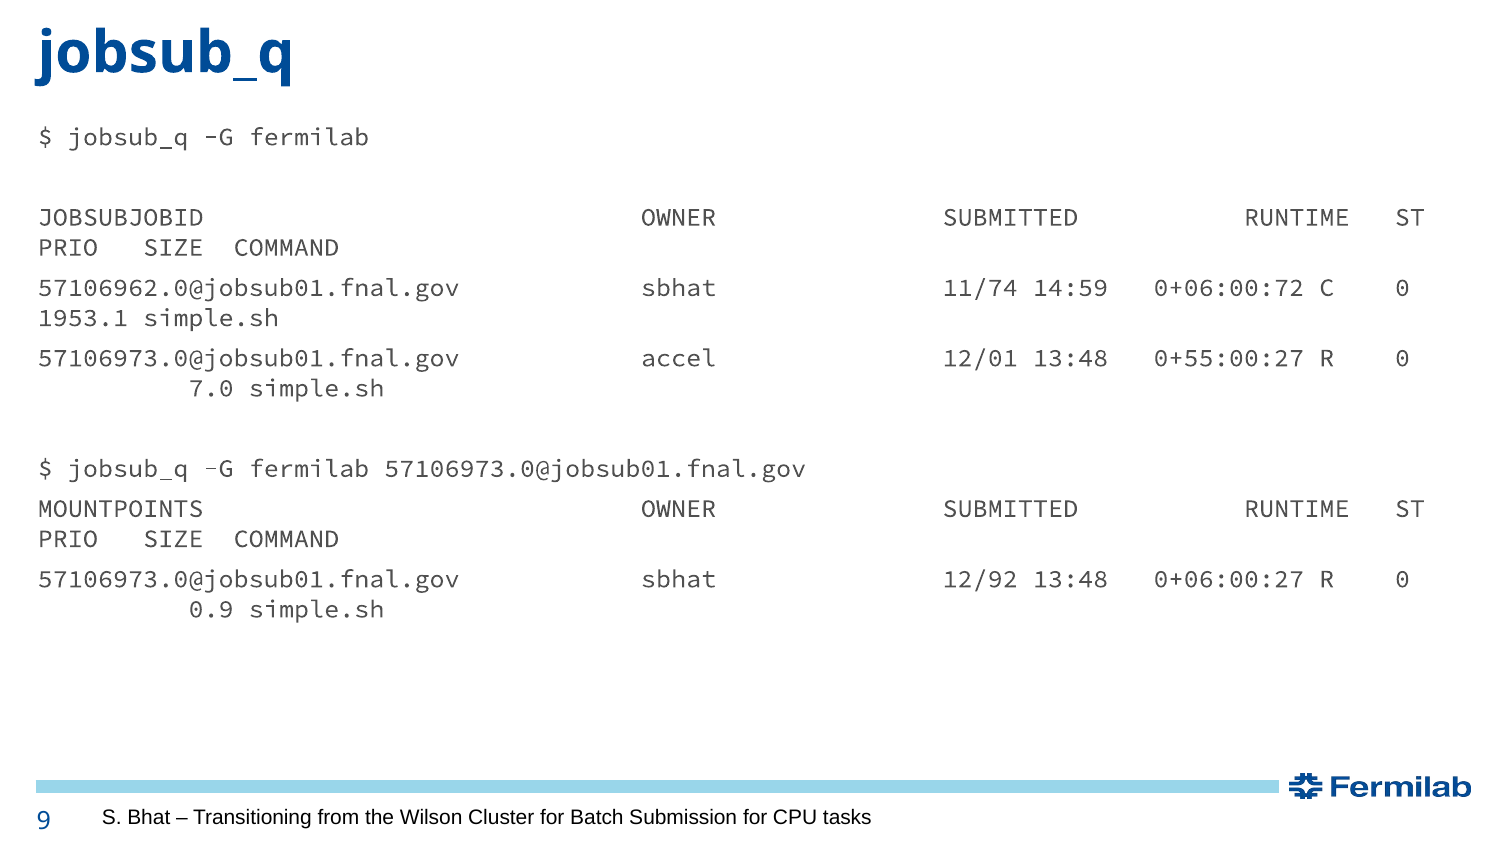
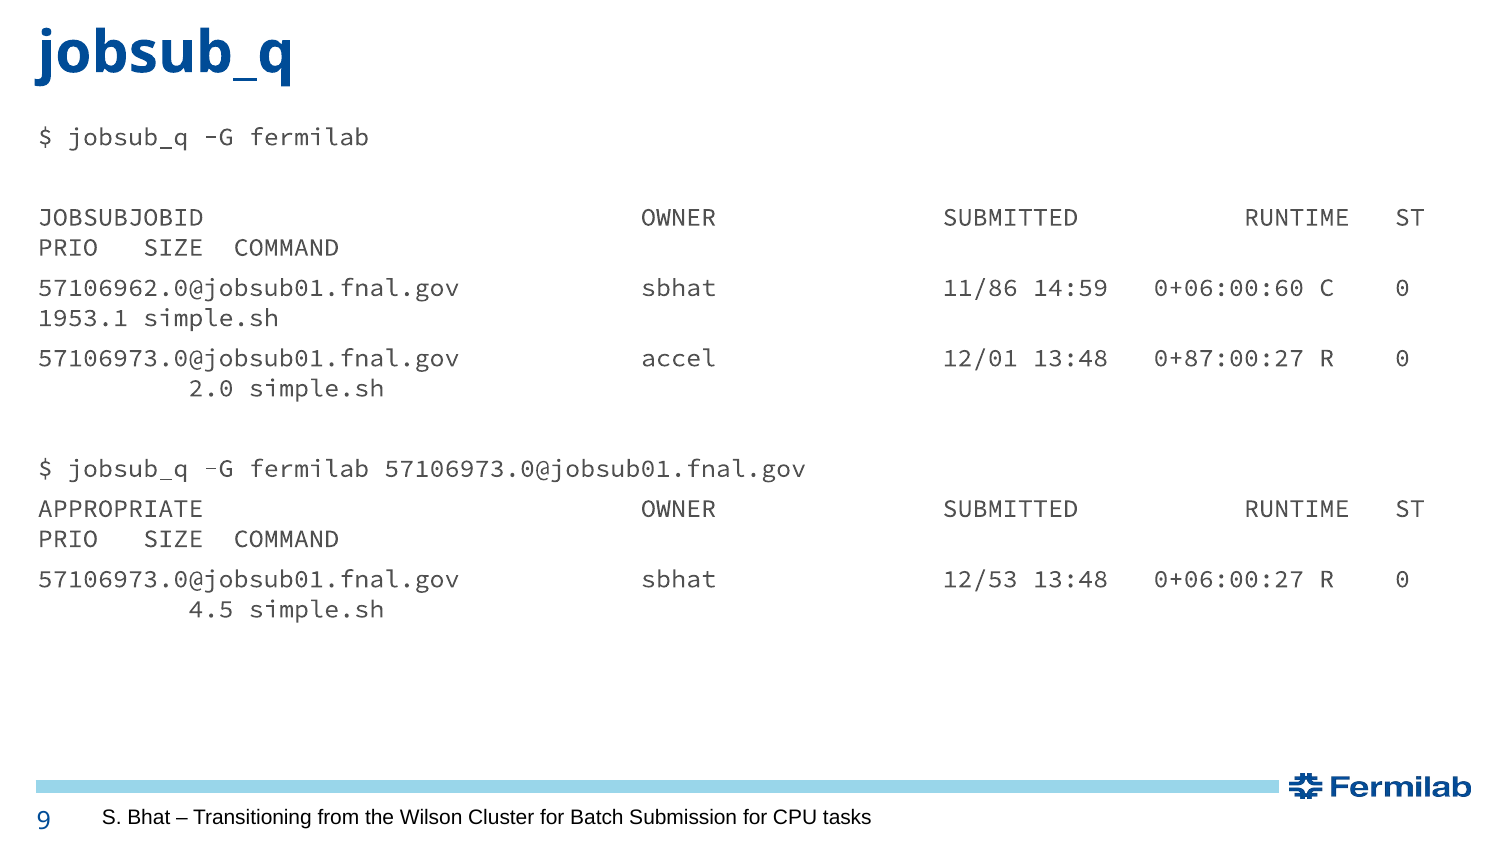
11/74: 11/74 -> 11/86
0+06:00:72: 0+06:00:72 -> 0+06:00:60
0+55:00:27: 0+55:00:27 -> 0+87:00:27
7.0: 7.0 -> 2.0
MOUNTPOINTS: MOUNTPOINTS -> APPROPRIATE
12/92: 12/92 -> 12/53
0.9: 0.9 -> 4.5
